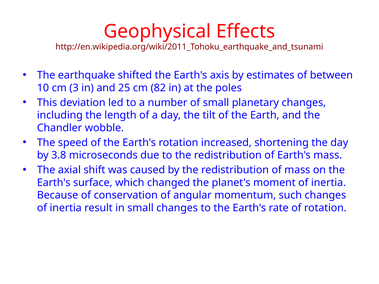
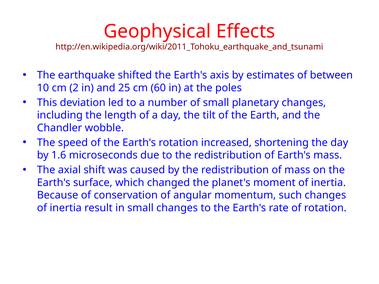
3: 3 -> 2
82: 82 -> 60
3.8: 3.8 -> 1.6
